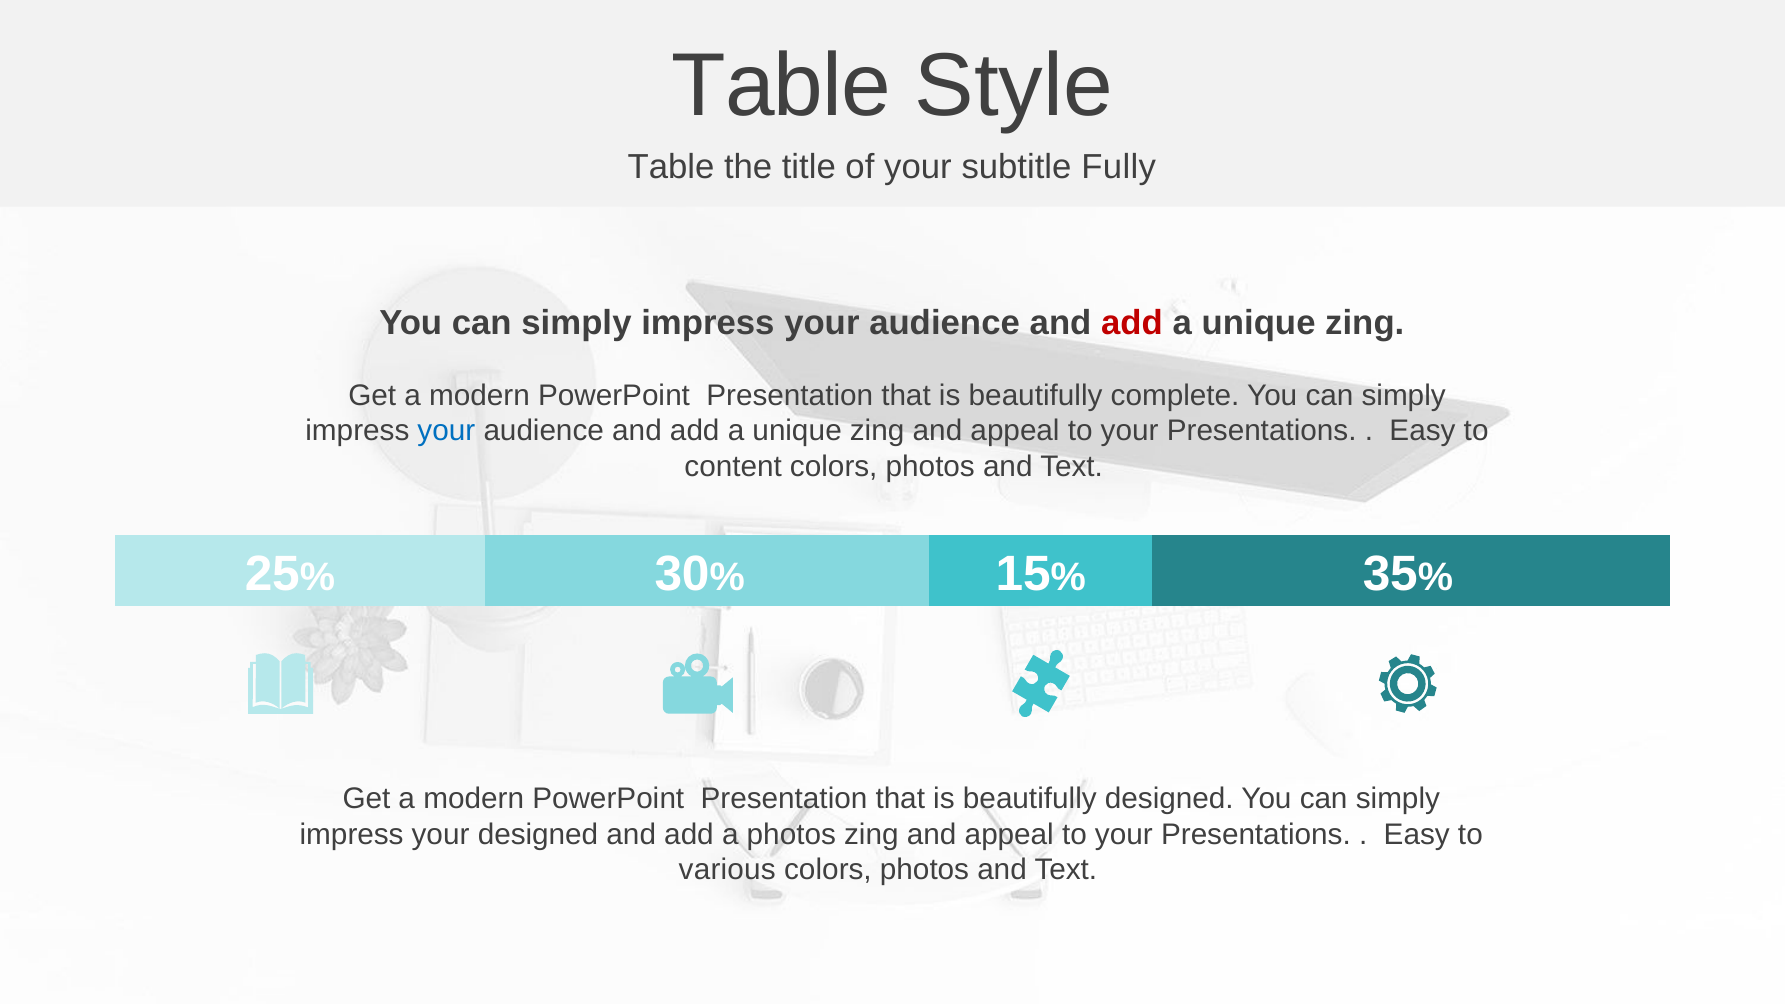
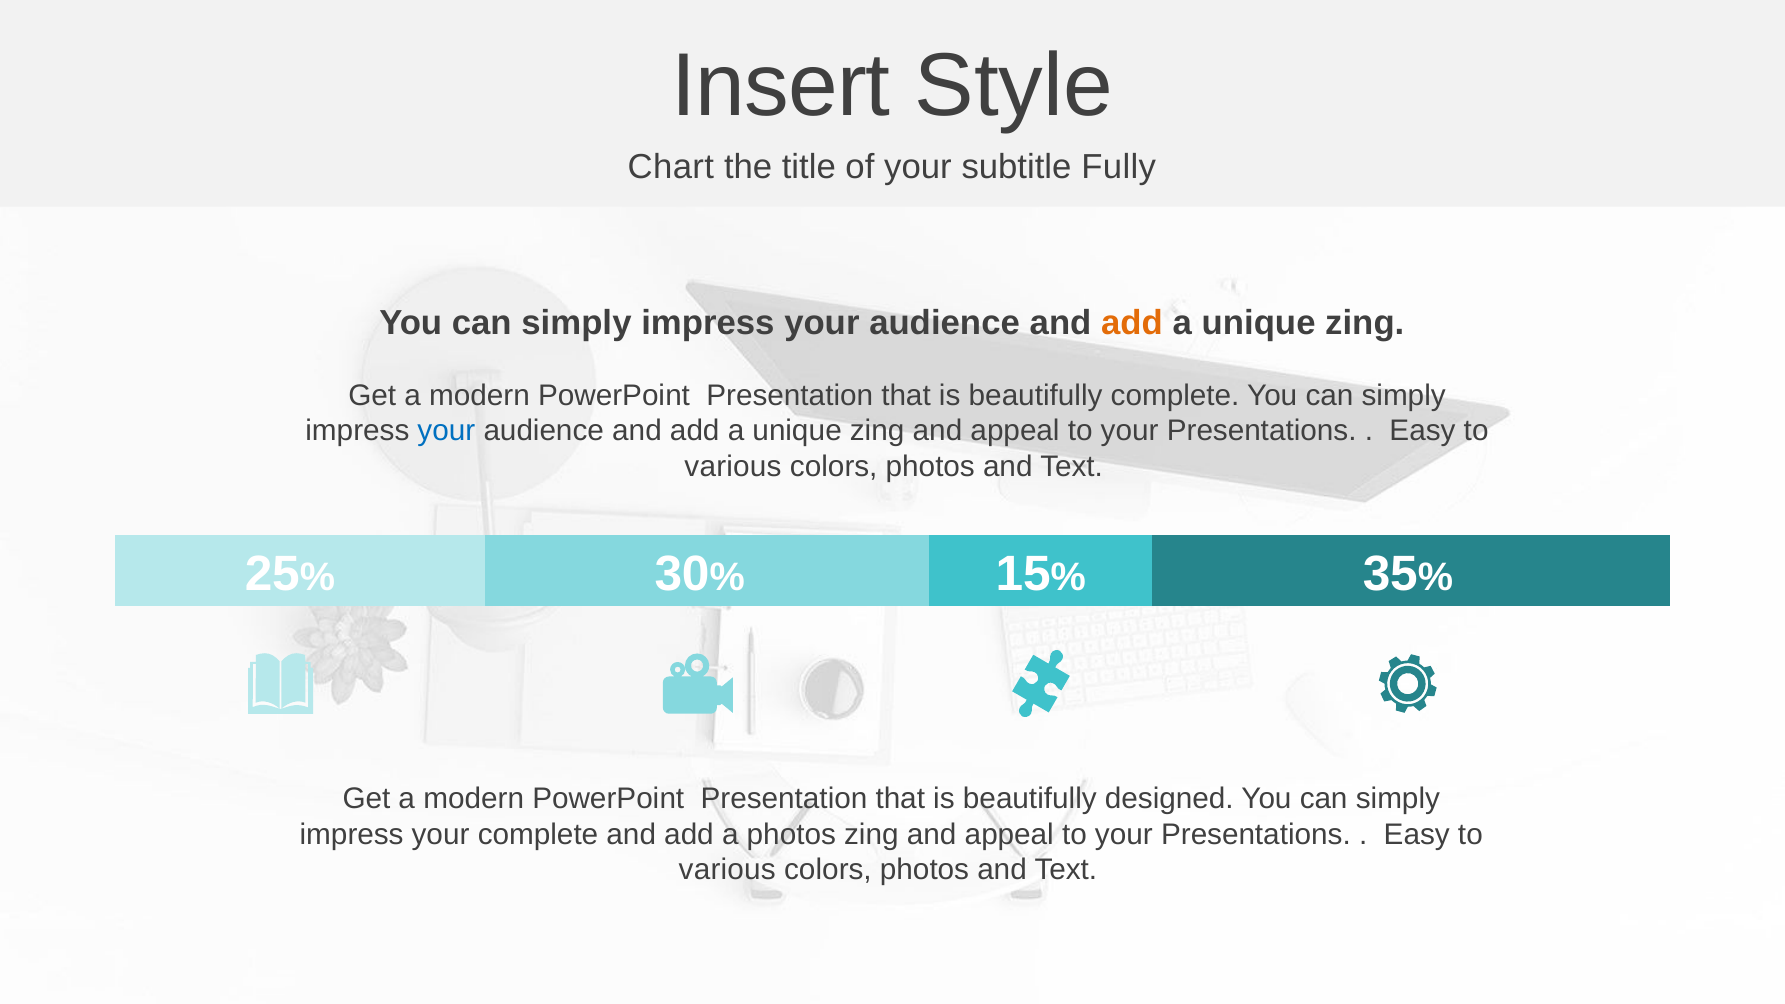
Table at (781, 87): Table -> Insert
Table at (671, 167): Table -> Chart
add at (1132, 323) colour: red -> orange
content at (733, 467): content -> various
your designed: designed -> complete
